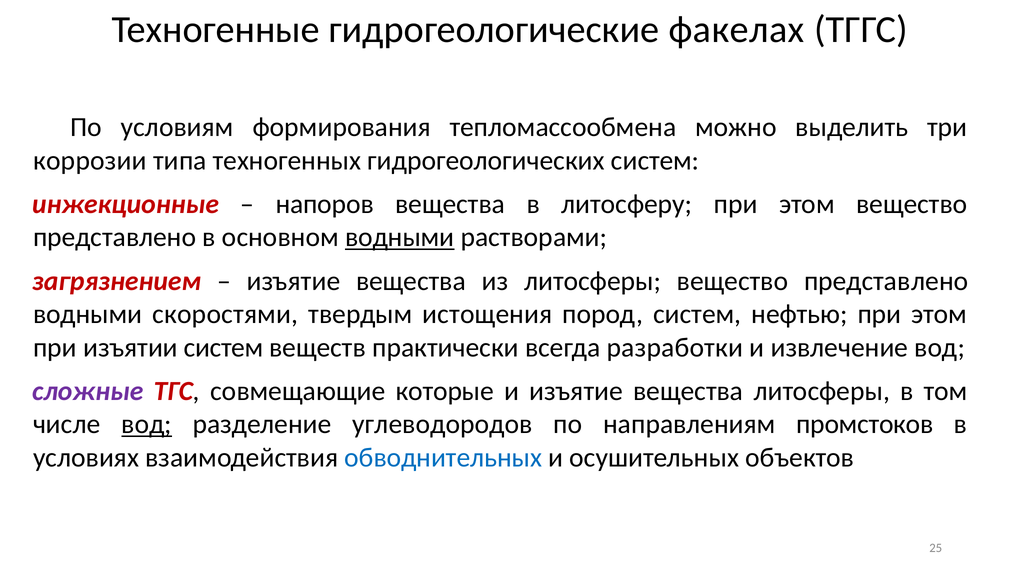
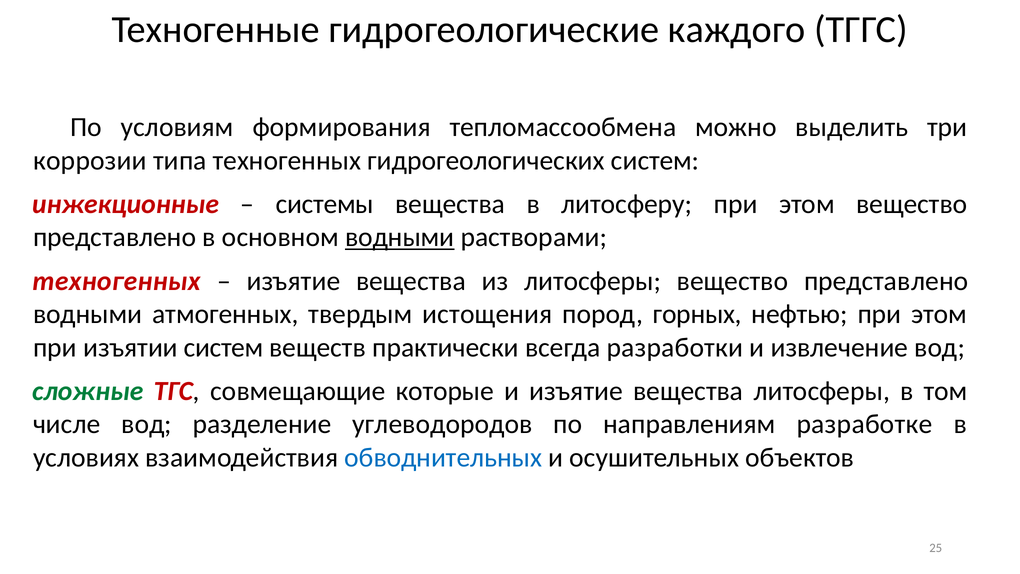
факелах: факелах -> каждого
напоров: напоров -> системы
загрязнением at (117, 281): загрязнением -> техногенных
скоростями: скоростями -> атмогенных
пород систем: систем -> горных
сложные colour: purple -> green
вод at (147, 424) underline: present -> none
промстоков: промстоков -> разработке
